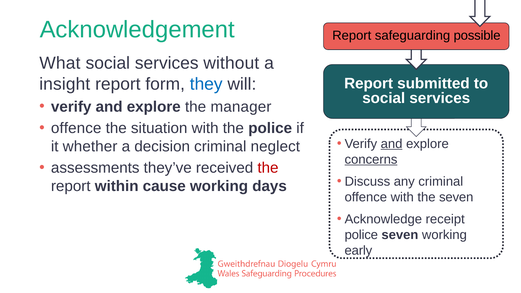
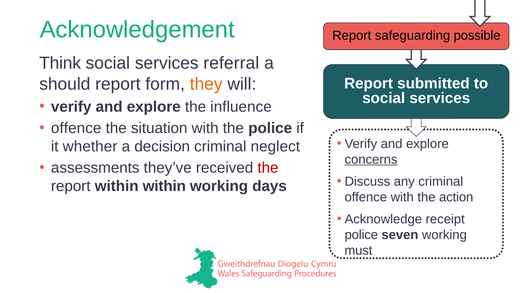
What: What -> Think
without: without -> referral
insight: insight -> should
they colour: blue -> orange
manager: manager -> influence
and at (392, 144) underline: present -> none
within cause: cause -> within
the seven: seven -> action
early: early -> must
